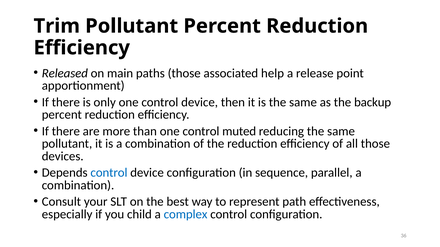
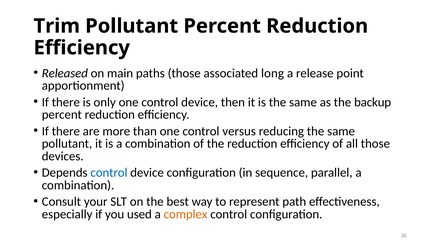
help: help -> long
muted: muted -> versus
child: child -> used
complex colour: blue -> orange
